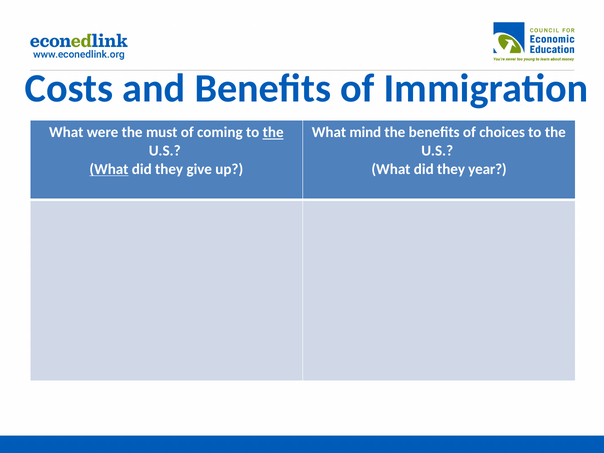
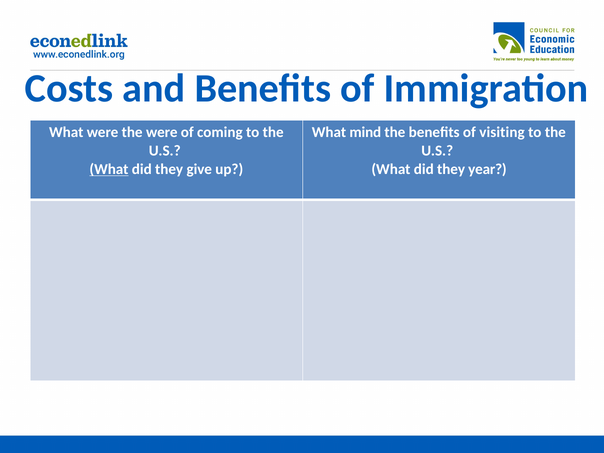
the must: must -> were
the at (273, 132) underline: present -> none
choices: choices -> visiting
